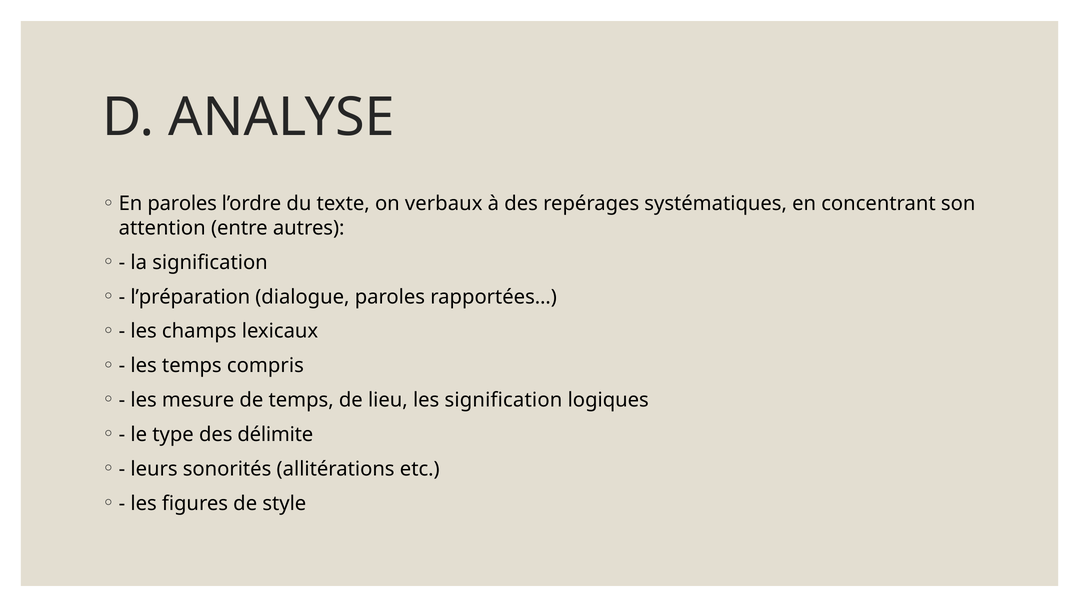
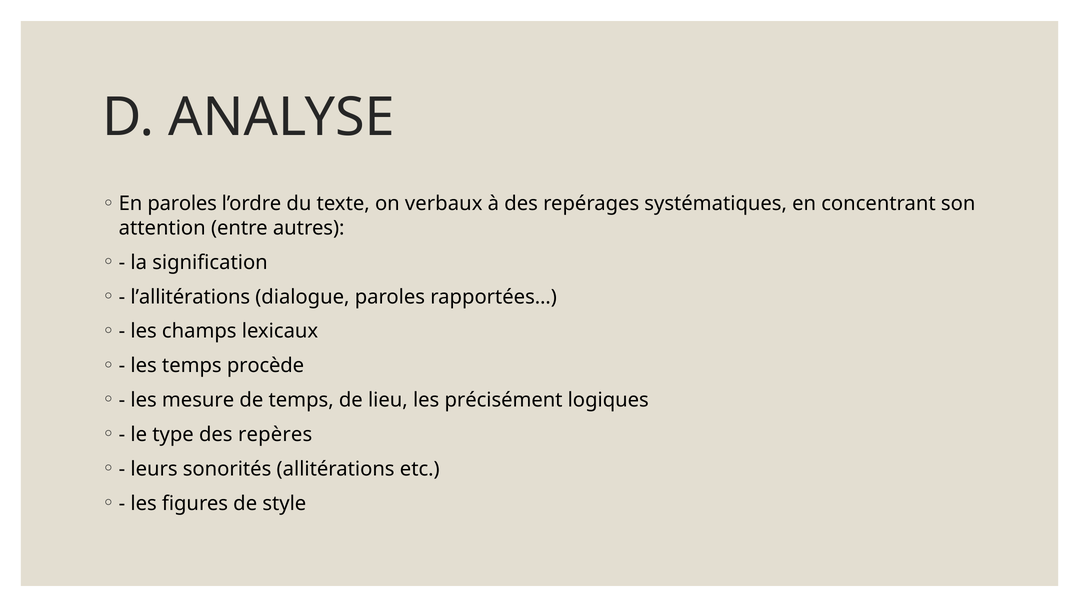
l’préparation: l’préparation -> l’allitérations
compris: compris -> procède
les signification: signification -> précisément
délimite: délimite -> repères
